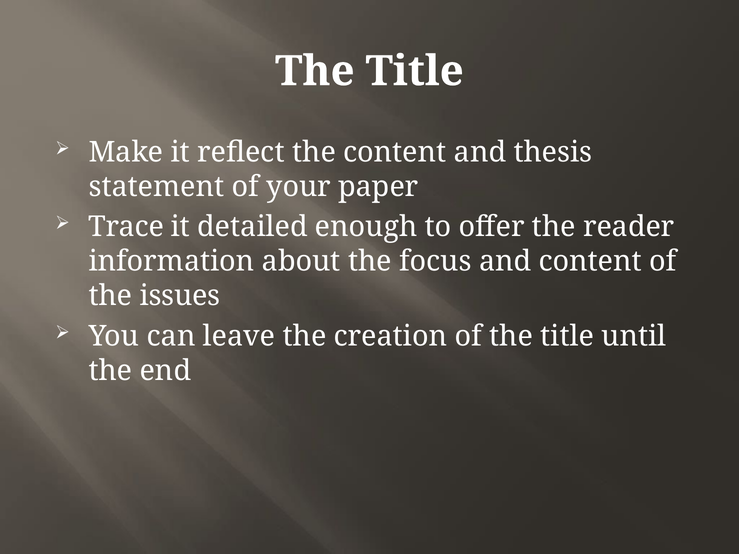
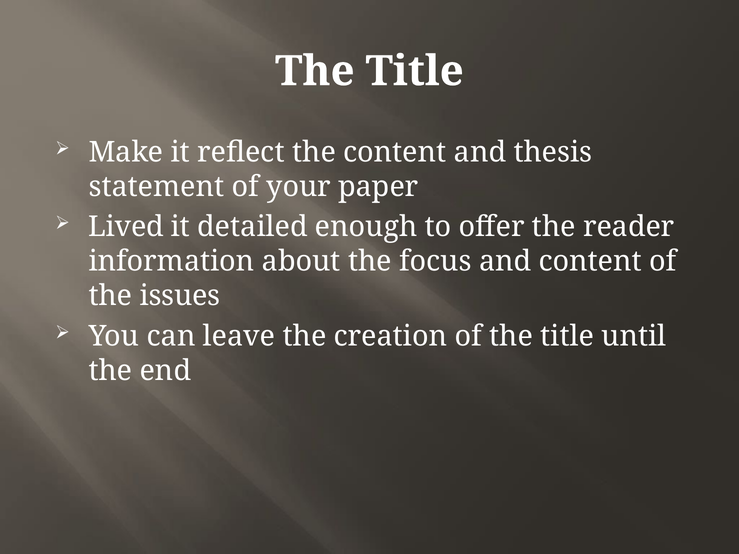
Trace: Trace -> Lived
